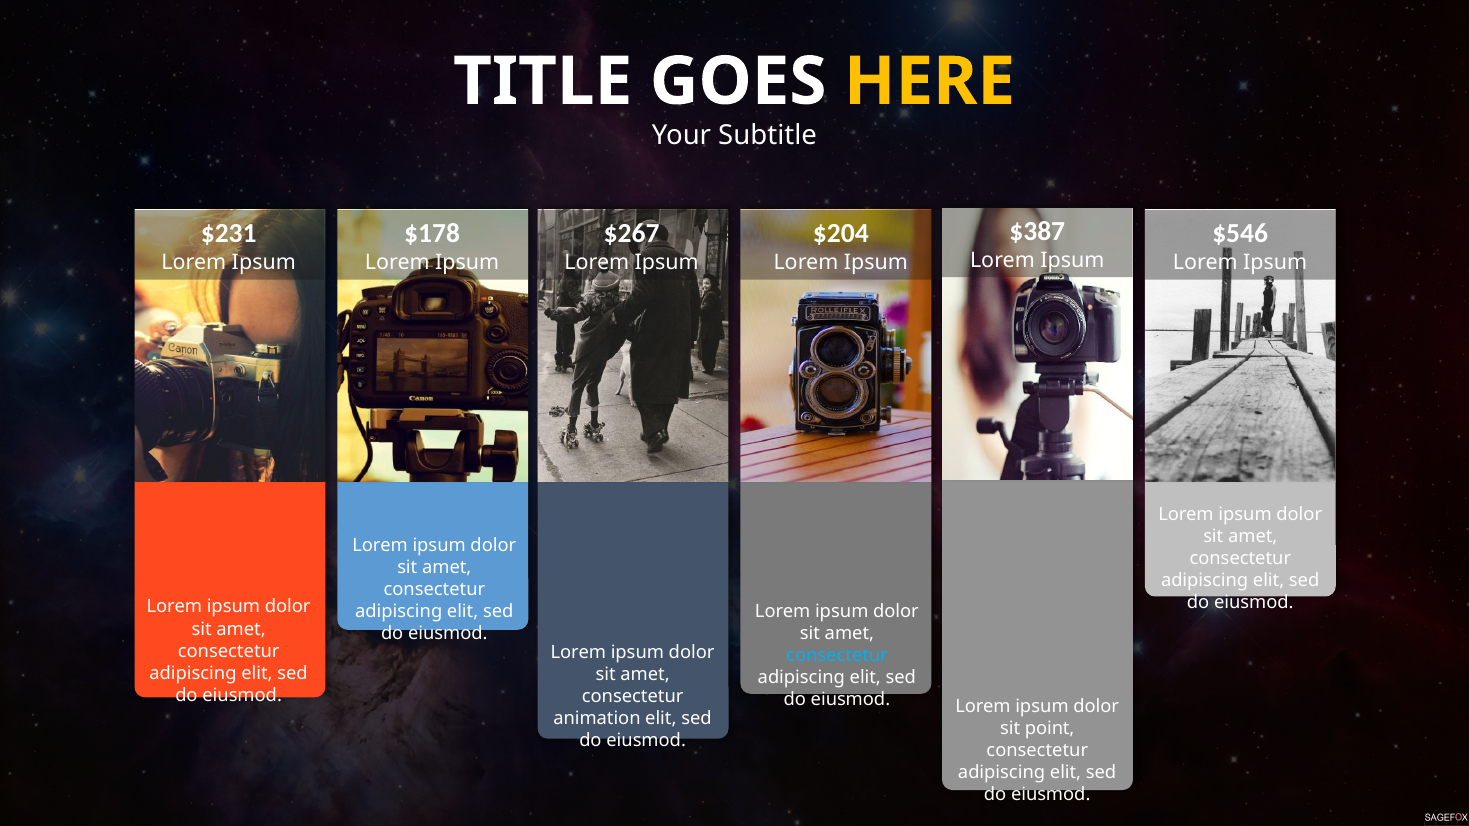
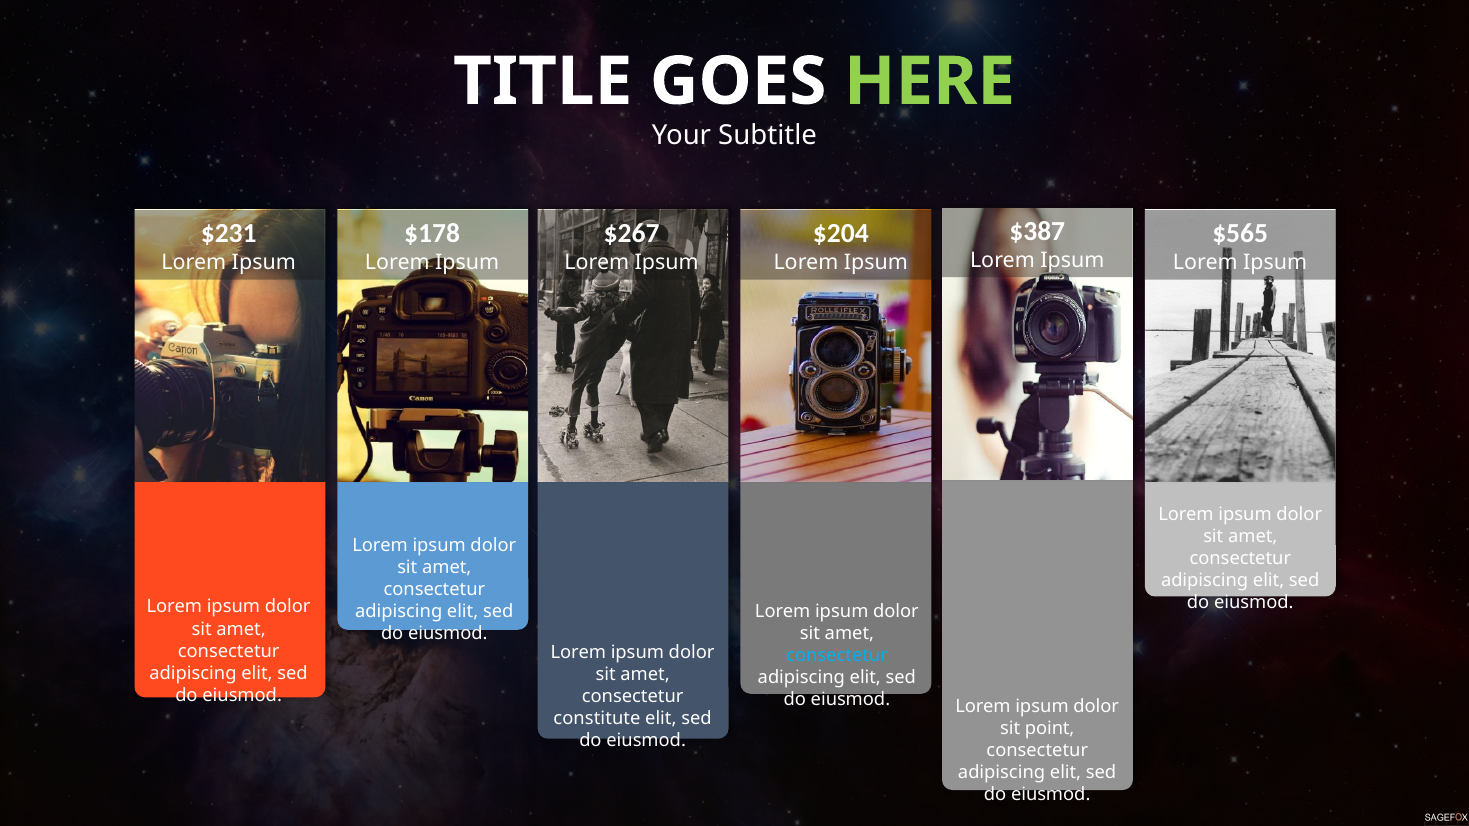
HERE colour: yellow -> light green
$546: $546 -> $565
animation: animation -> constitute
